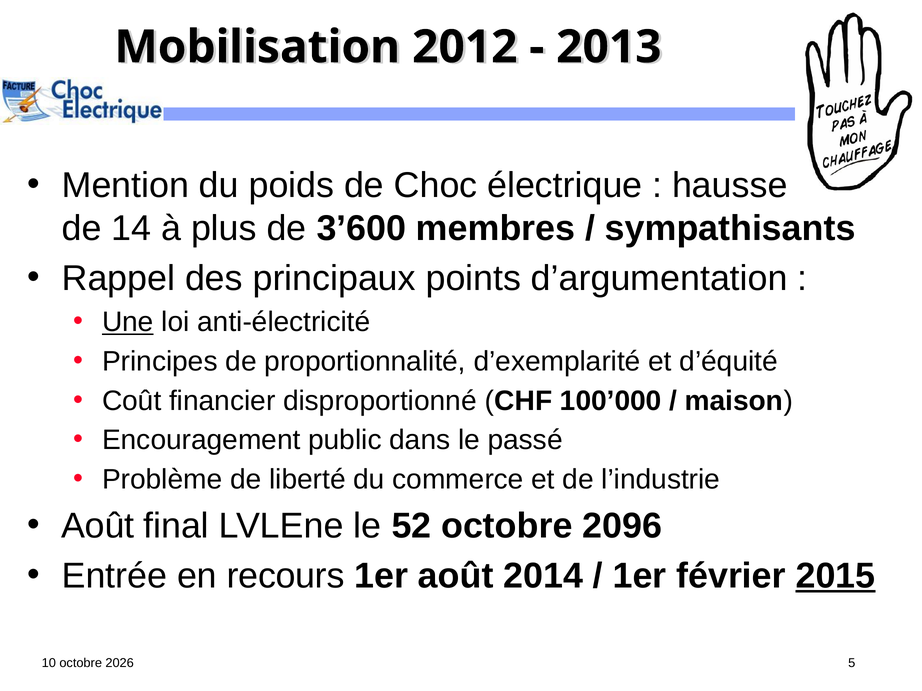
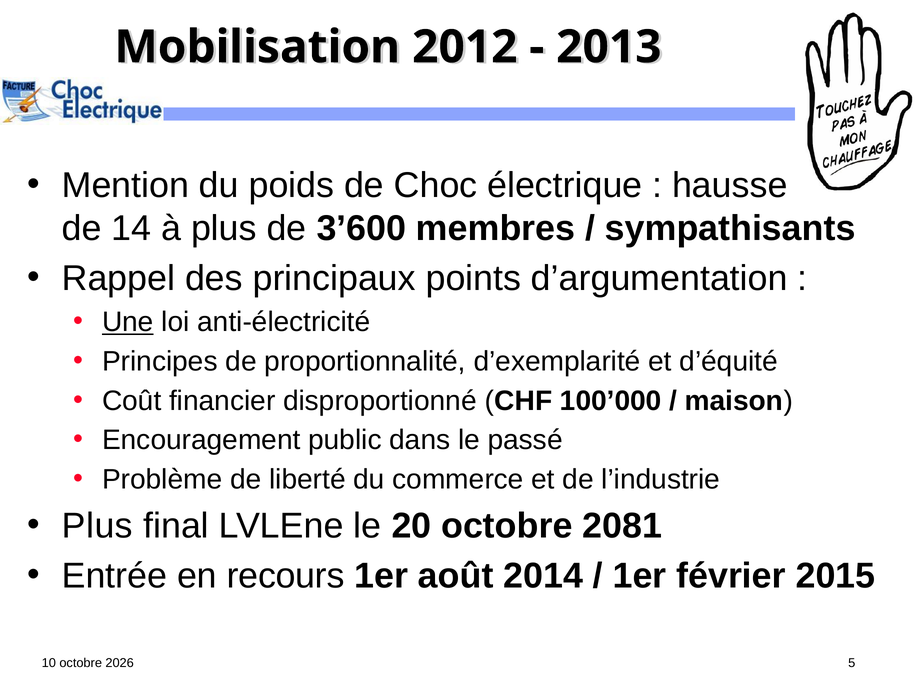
Août at (98, 526): Août -> Plus
52: 52 -> 20
2096: 2096 -> 2081
2015 underline: present -> none
